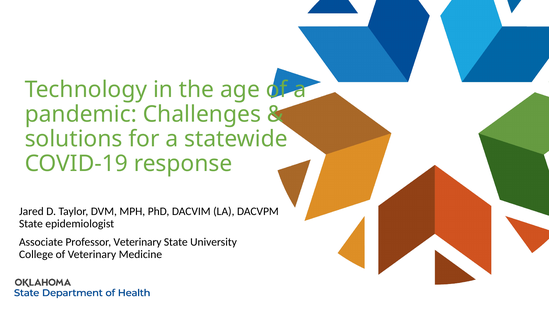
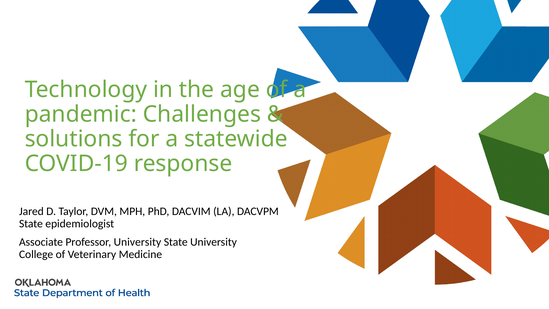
Professor Veterinary: Veterinary -> University
